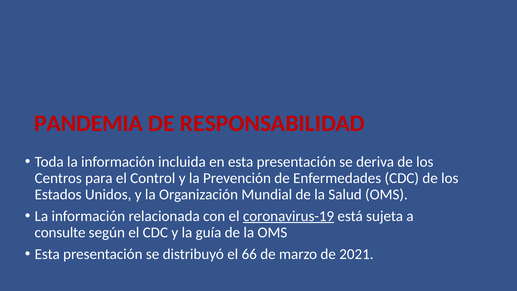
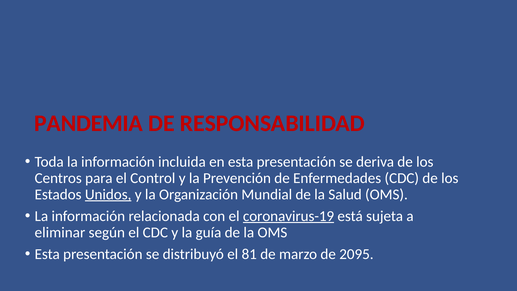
Unidos underline: none -> present
consulte: consulte -> eliminar
66: 66 -> 81
2021: 2021 -> 2095
